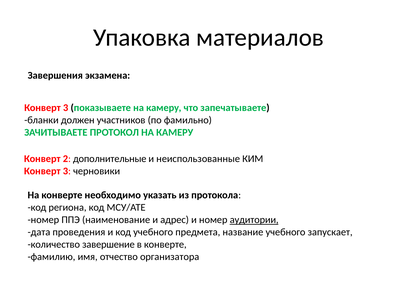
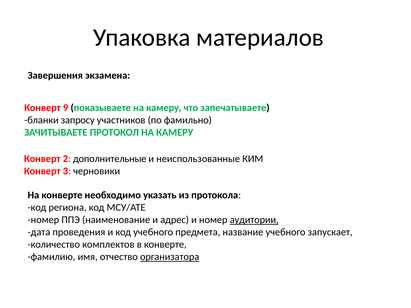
3 at (66, 108): 3 -> 9
должен: должен -> запросу
завершение: завершение -> комплектов
организатора underline: none -> present
